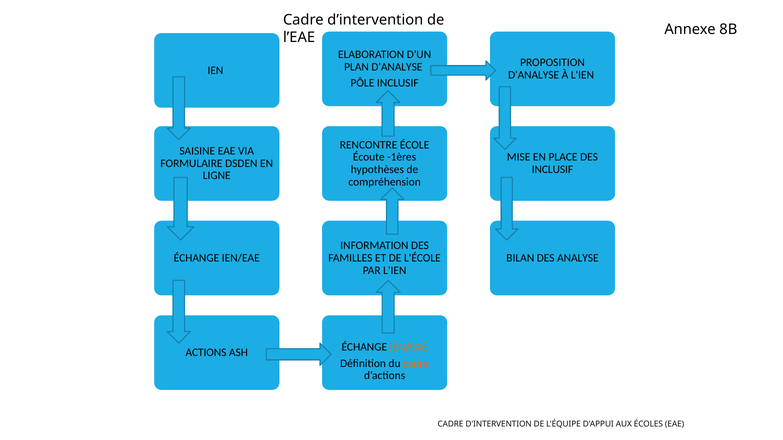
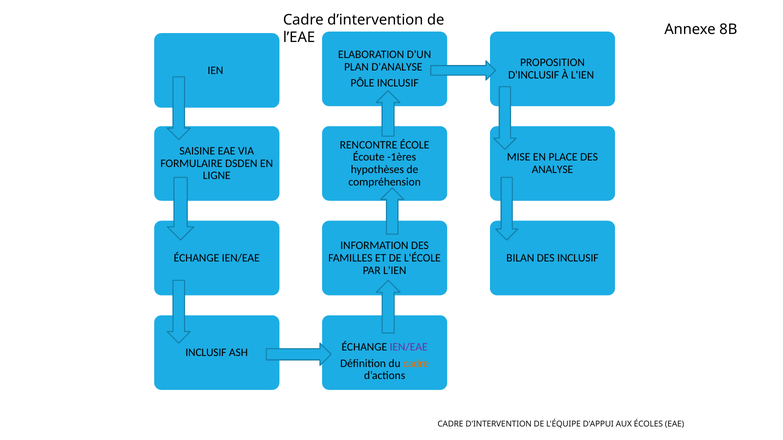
D'ANALYSE at (534, 75): D'ANALYSE -> D'INCLUSIF
INCLUSIF at (552, 170): INCLUSIF -> ANALYSE
DES ANALYSE: ANALYSE -> INCLUSIF
ACTIONS at (206, 353): ACTIONS -> INCLUSIF
IEN/EAE at (409, 347) colour: orange -> purple
